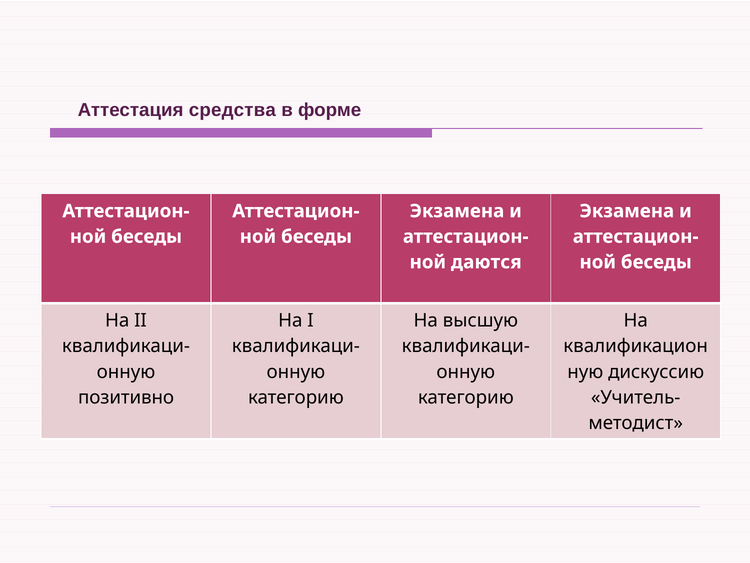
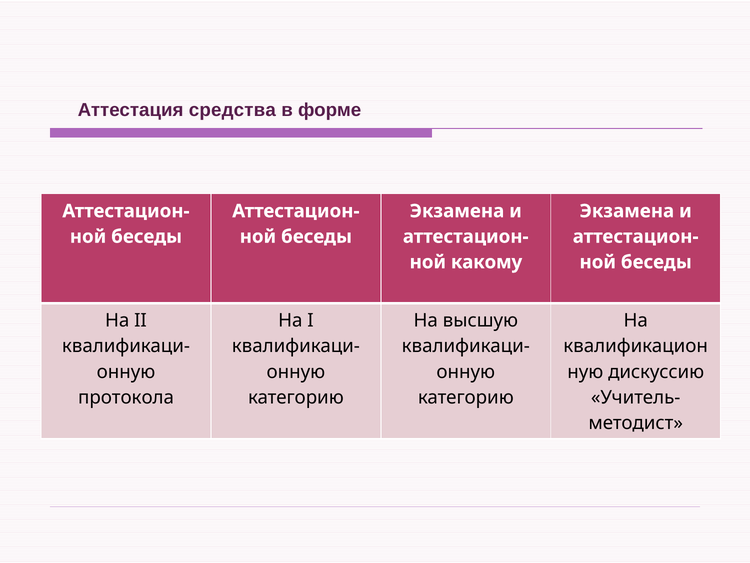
даются: даются -> какому
позитивно: позитивно -> протокола
